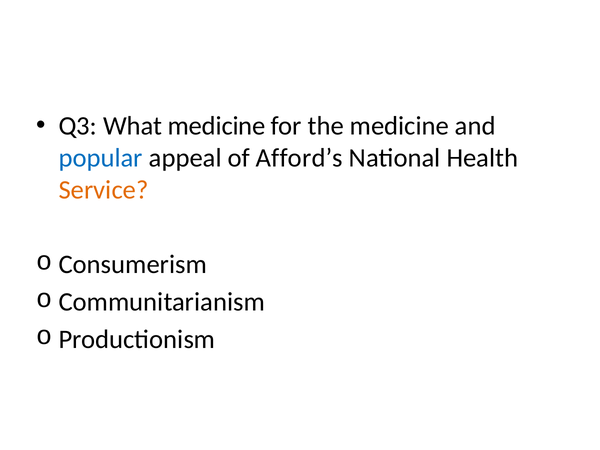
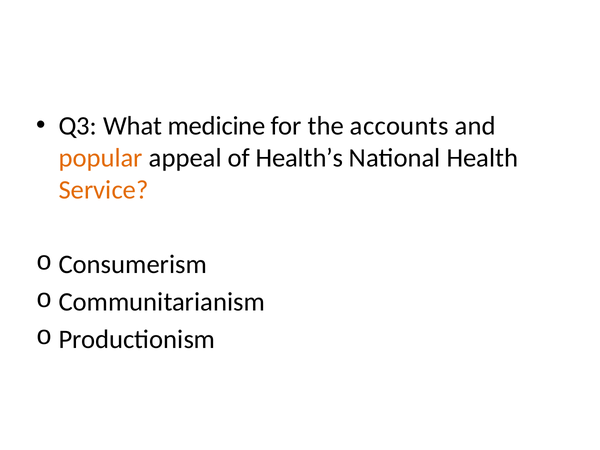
the medicine: medicine -> accounts
popular colour: blue -> orange
Afford’s: Afford’s -> Health’s
